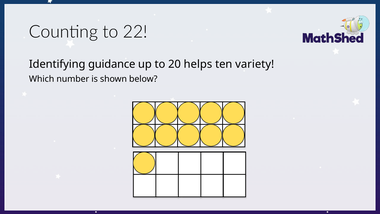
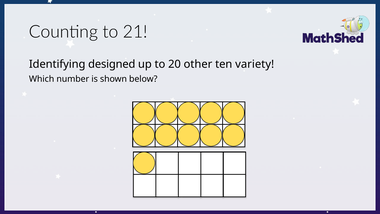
22: 22 -> 21
guidance: guidance -> designed
helps: helps -> other
